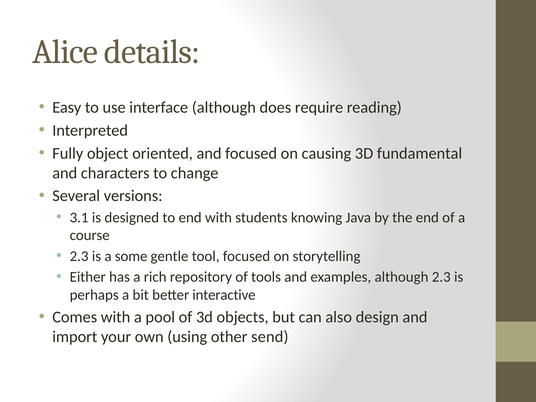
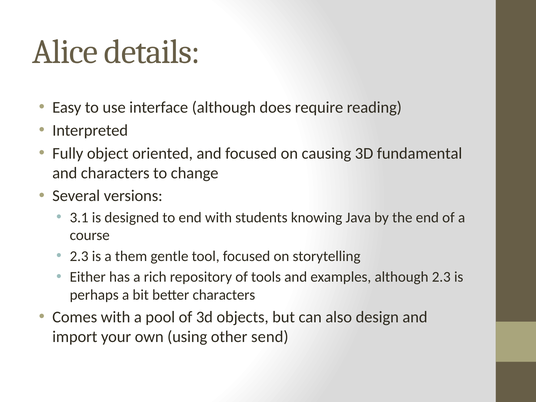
some: some -> them
better interactive: interactive -> characters
